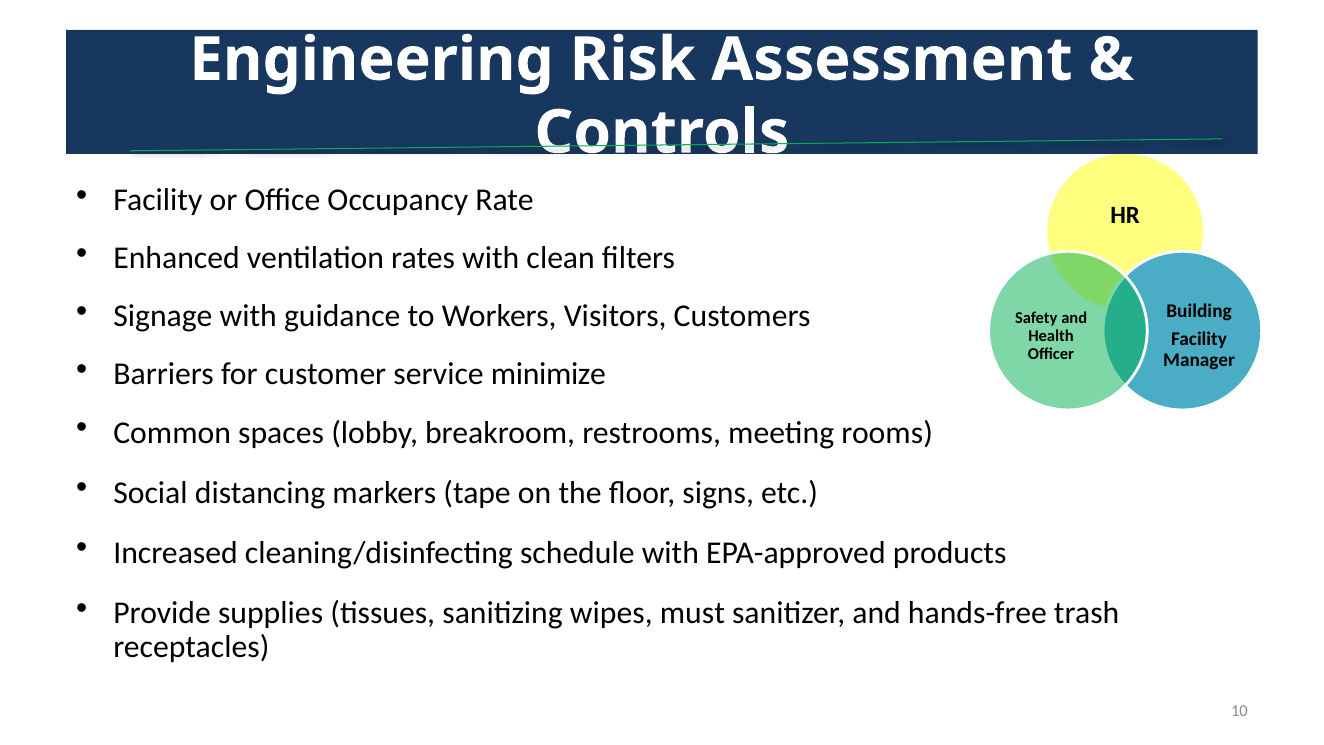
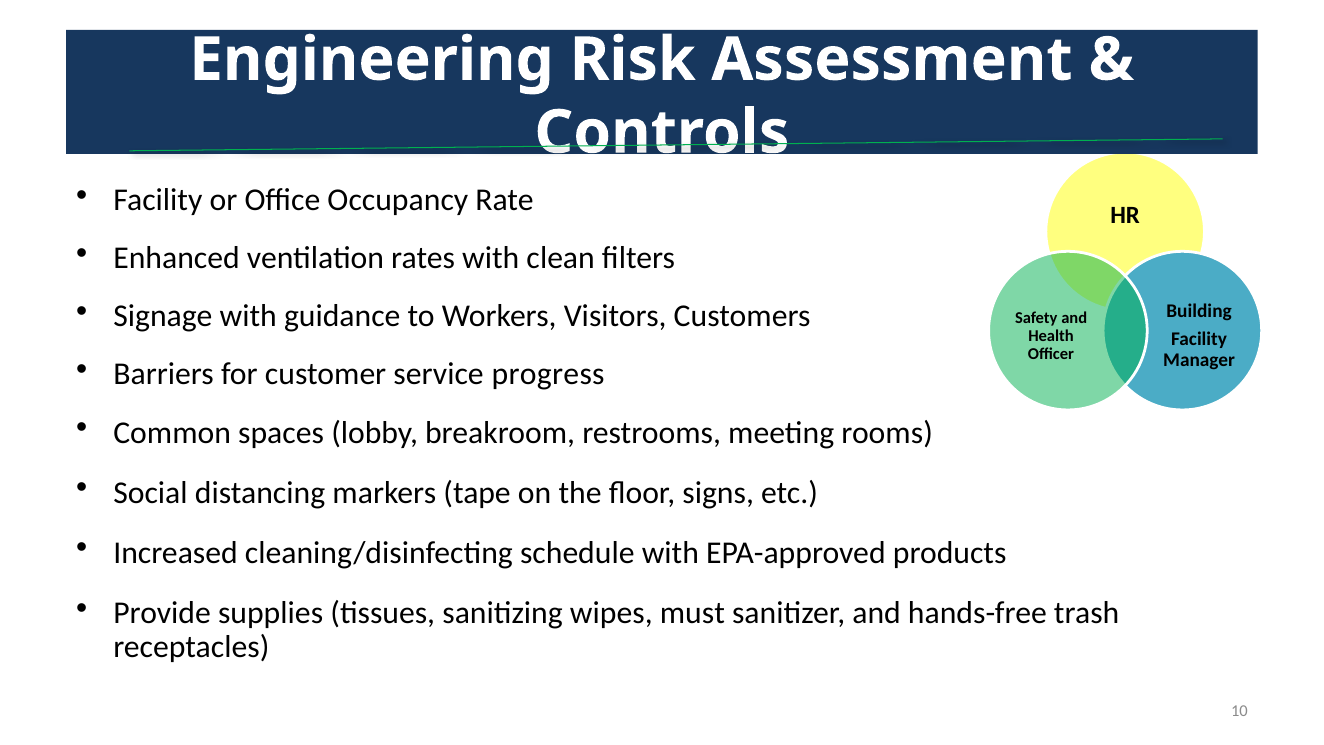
minimize: minimize -> progress
